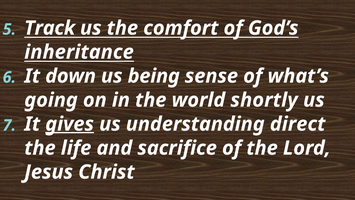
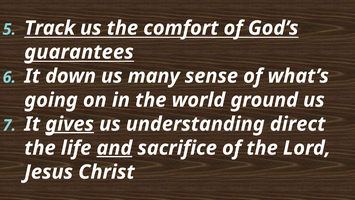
inheritance: inheritance -> guarantees
being: being -> many
shortly: shortly -> ground
and underline: none -> present
